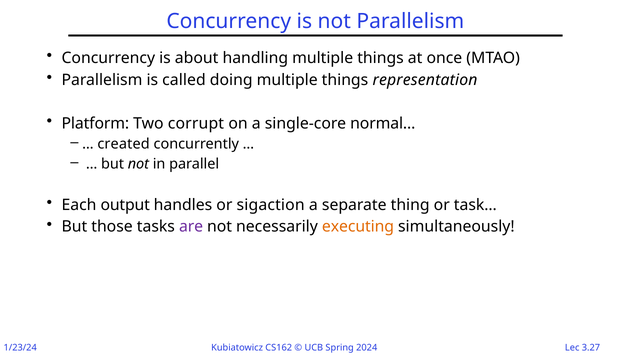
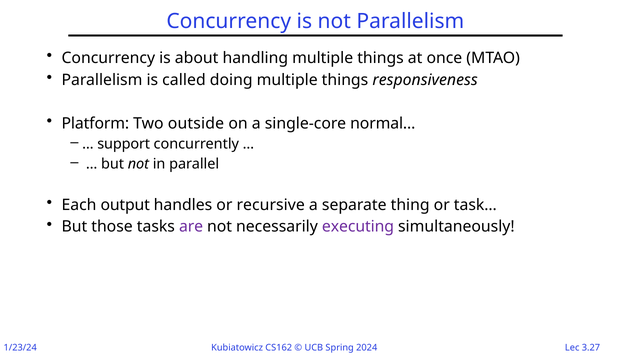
representation: representation -> responsiveness
corrupt: corrupt -> outside
created: created -> support
sigaction: sigaction -> recursive
executing colour: orange -> purple
